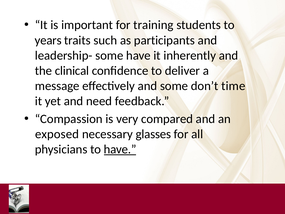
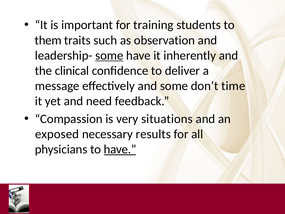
years: years -> them
participants: participants -> observation
some at (109, 55) underline: none -> present
compared: compared -> situations
glasses: glasses -> results
